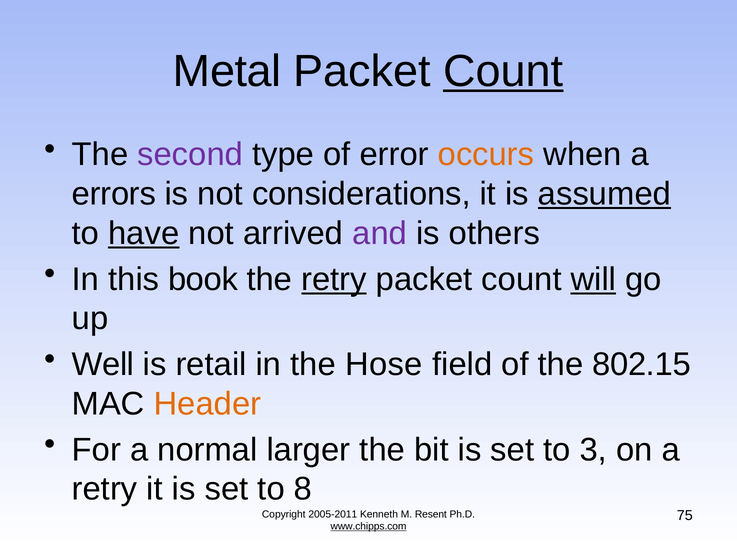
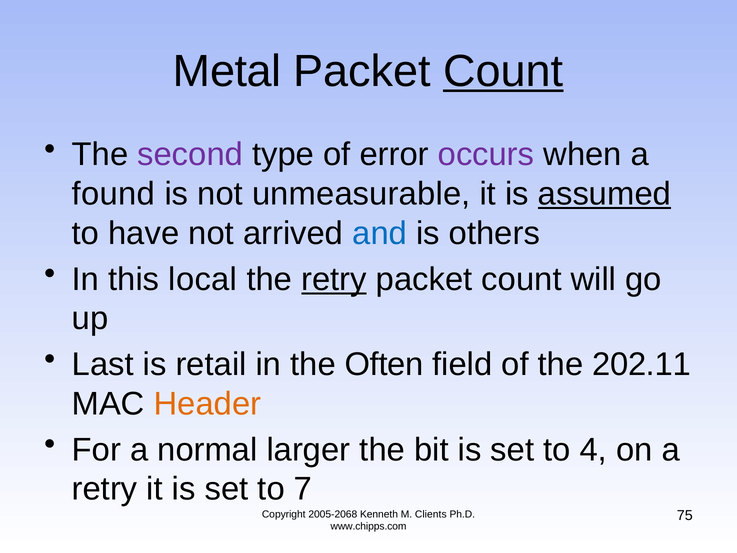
occurs colour: orange -> purple
errors: errors -> found
considerations: considerations -> unmeasurable
have underline: present -> none
and colour: purple -> blue
book: book -> local
will underline: present -> none
Well: Well -> Last
Hose: Hose -> Often
802.15: 802.15 -> 202.11
3: 3 -> 4
8: 8 -> 7
2005-2011: 2005-2011 -> 2005-2068
Resent: Resent -> Clients
www.chipps.com underline: present -> none
